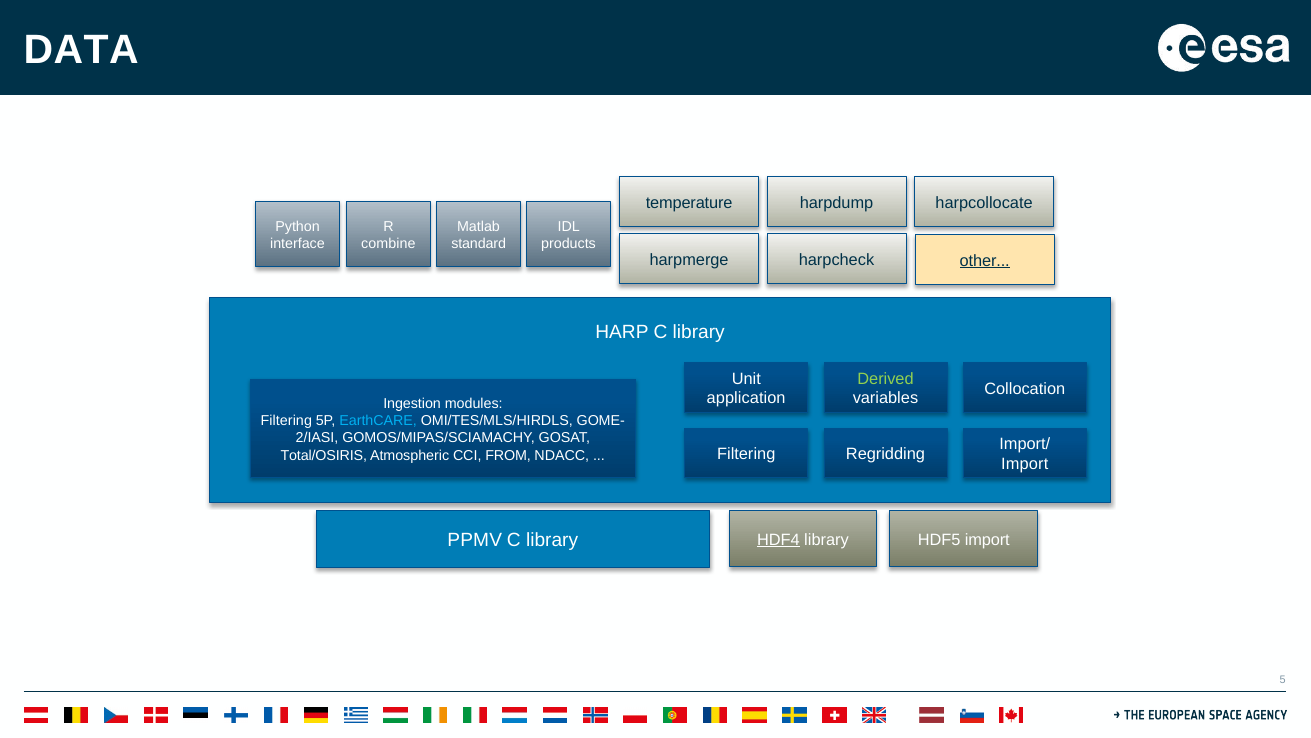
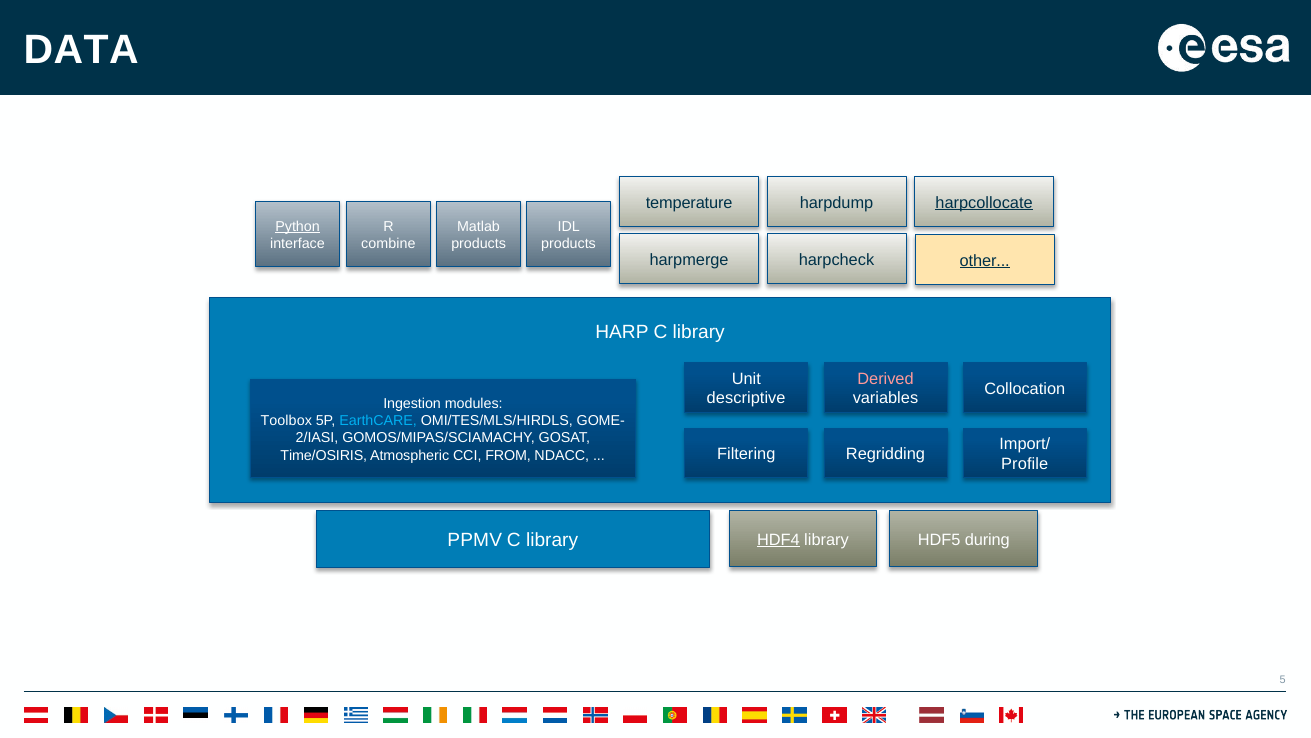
harpcollocate underline: none -> present
Python underline: none -> present
standard at (479, 243): standard -> products
Derived colour: light green -> pink
application: application -> descriptive
Filtering at (286, 421): Filtering -> Toolbox
Total/OSIRIS: Total/OSIRIS -> Time/OSIRIS
Import at (1025, 464): Import -> Profile
HDF5 import: import -> during
